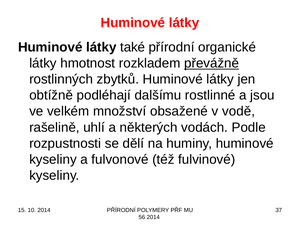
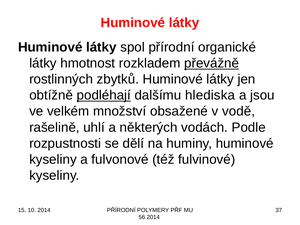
také: také -> spol
podléhají underline: none -> present
rostlinné: rostlinné -> hlediska
